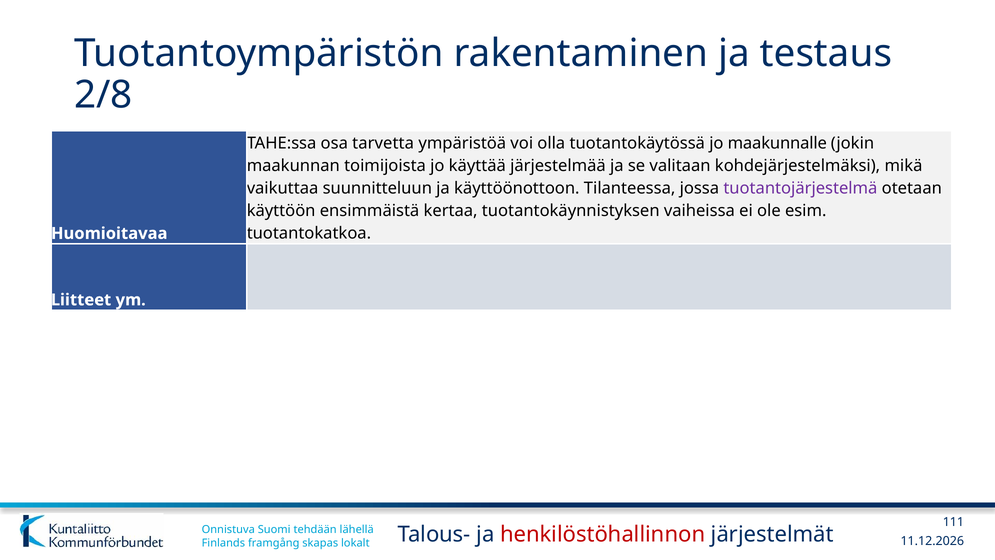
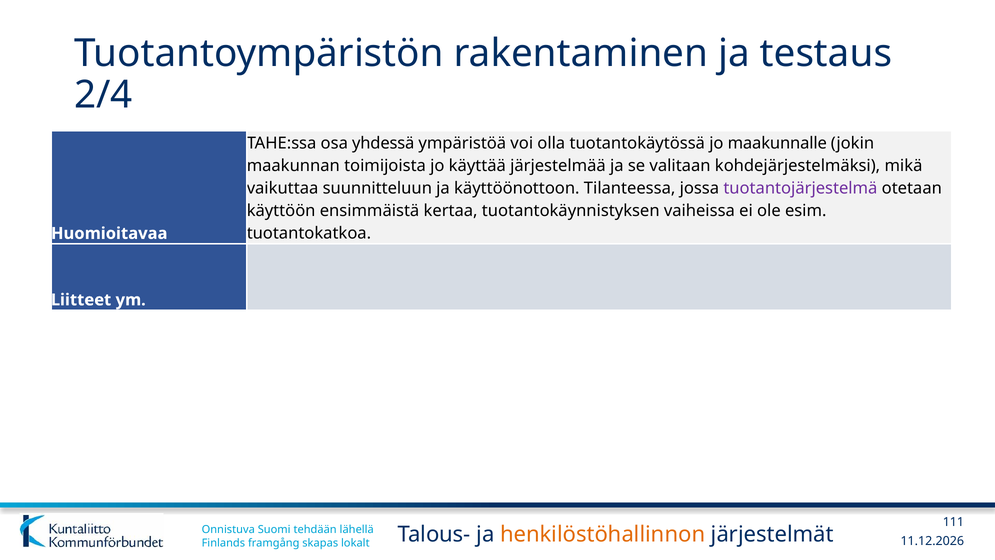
2/8: 2/8 -> 2/4
tarvetta: tarvetta -> yhdessä
henkilöstöhallinnon colour: red -> orange
